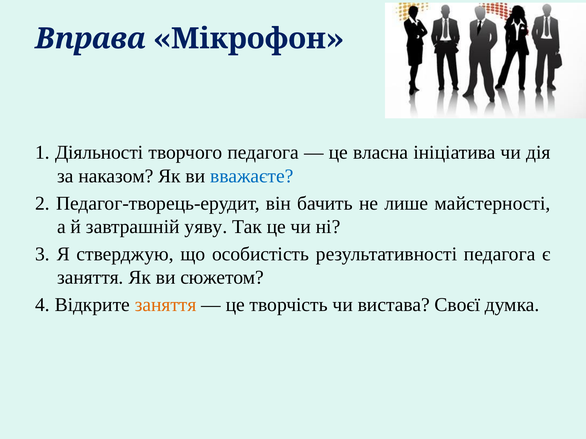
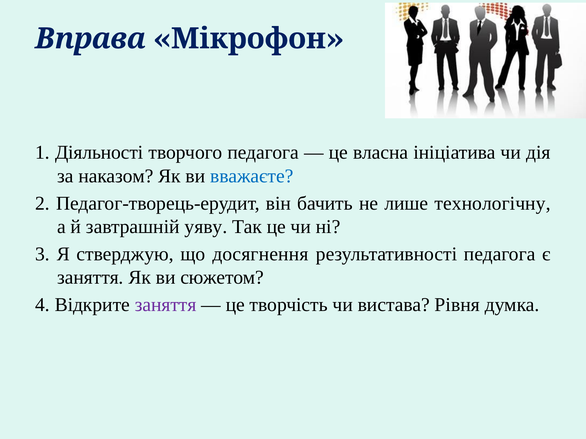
майстерності: майстерності -> технологічну
особистість: особистість -> досягнення
заняття at (166, 305) colour: orange -> purple
Своєї: Своєї -> Рівня
